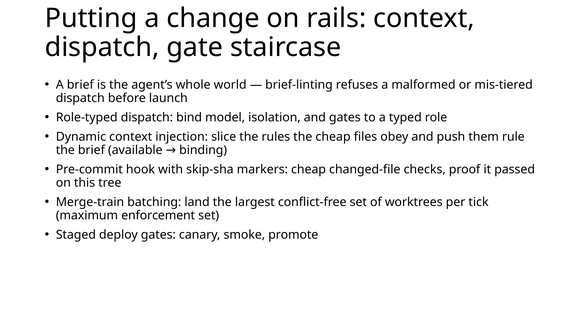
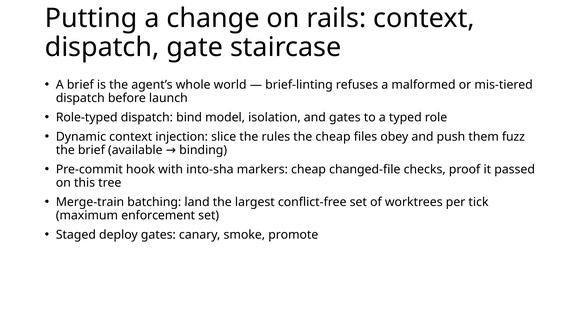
rule: rule -> fuzz
skip-sha: skip-sha -> into-sha
